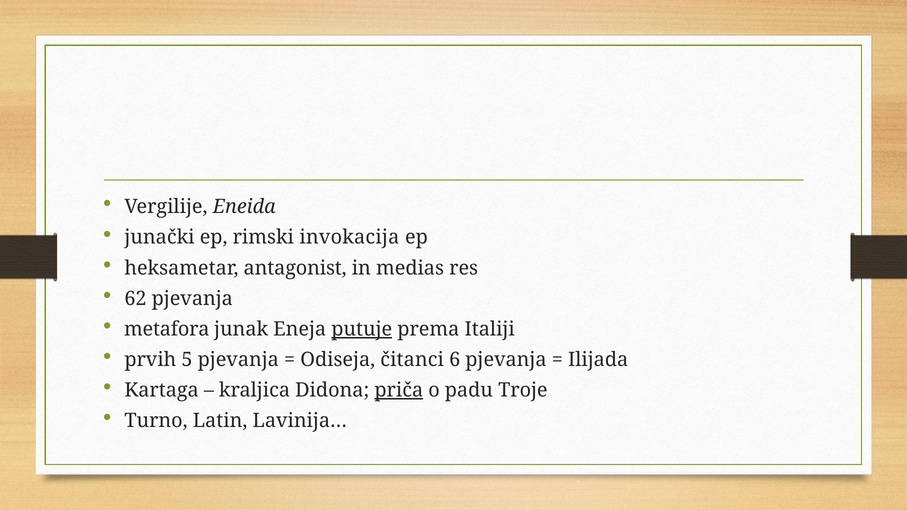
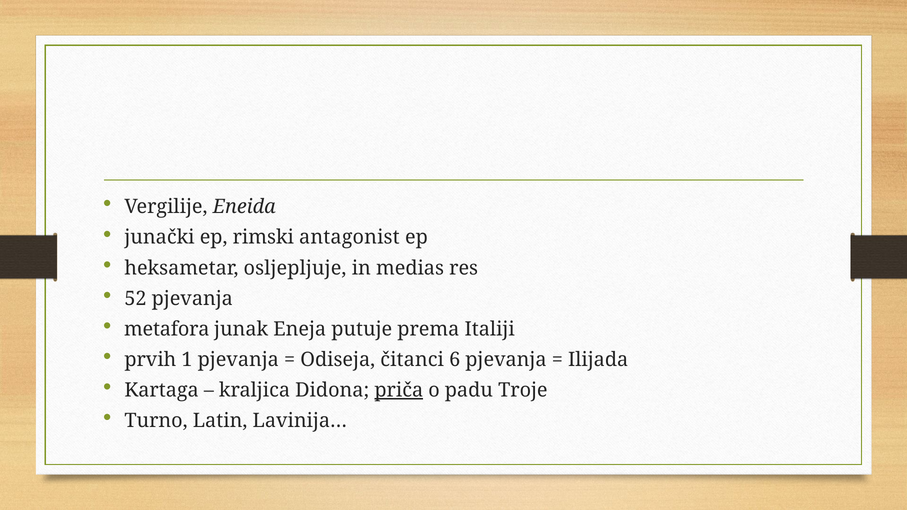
invokacija: invokacija -> antagonist
antagonist: antagonist -> osljepljuje
62: 62 -> 52
putuje underline: present -> none
5: 5 -> 1
